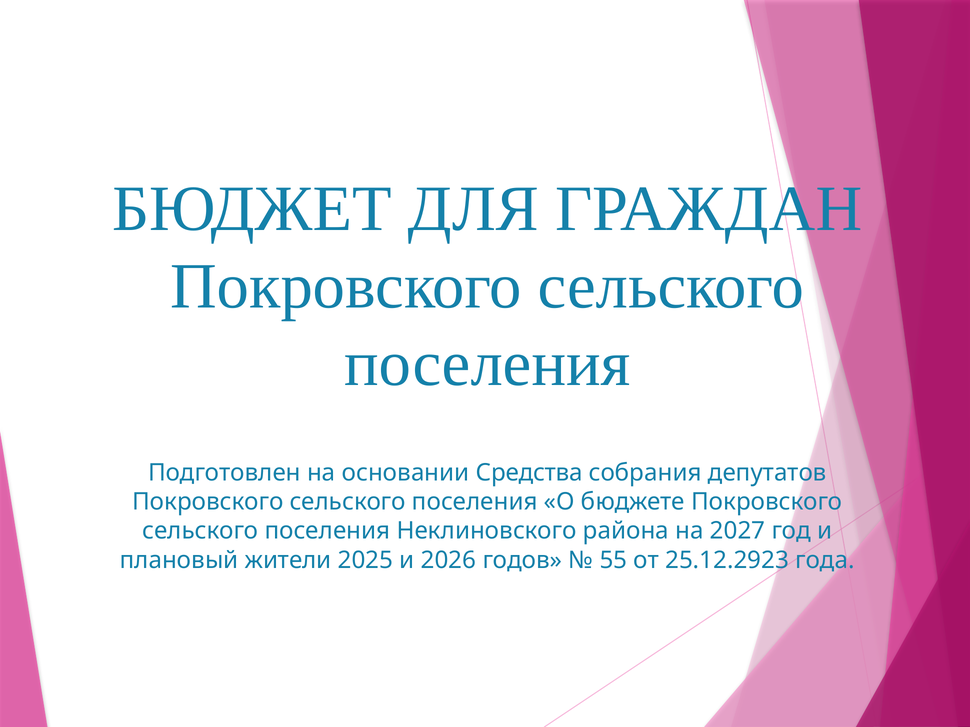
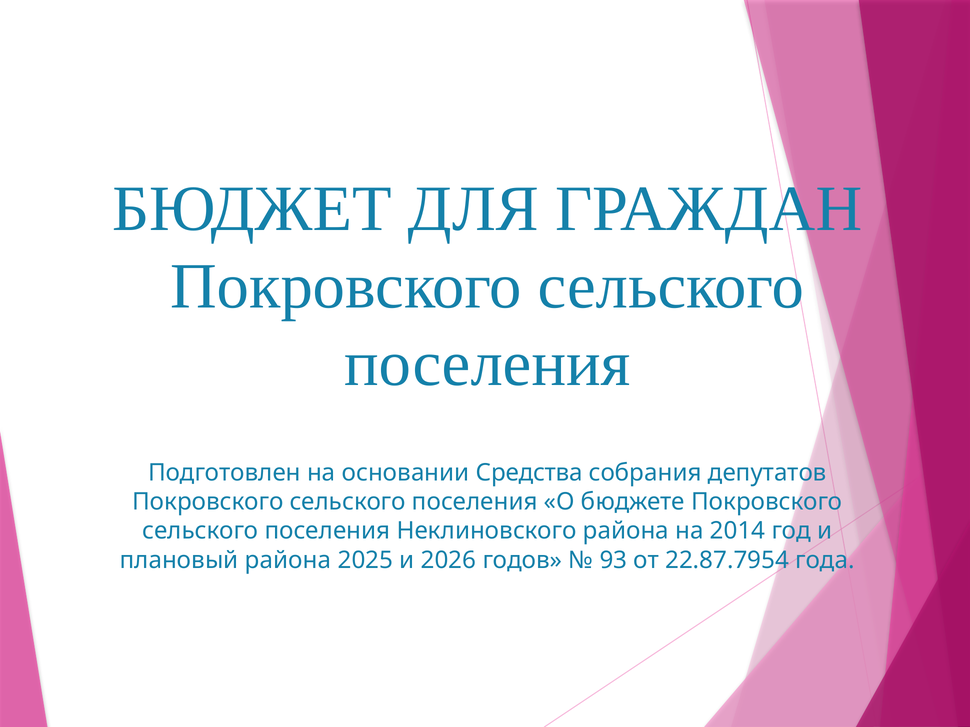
2027: 2027 -> 2014
плановый жители: жители -> района
55: 55 -> 93
25.12.2923: 25.12.2923 -> 22.87.7954
